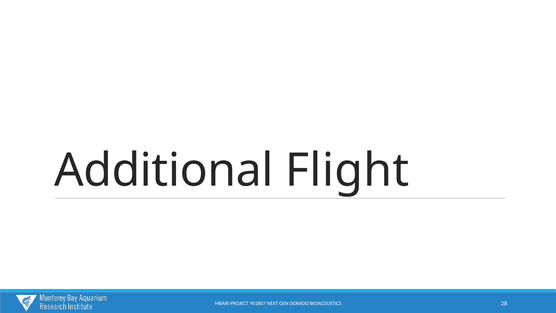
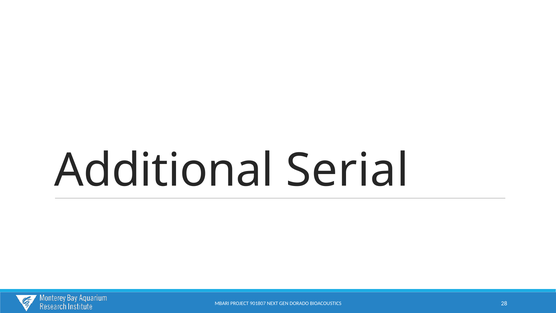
Flight: Flight -> Serial
